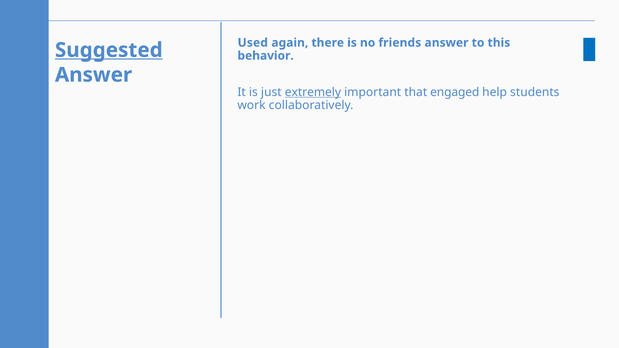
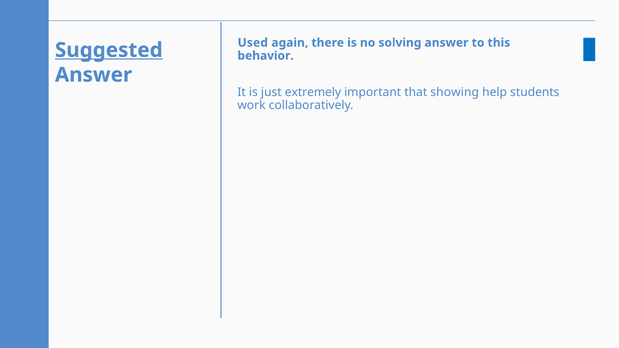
friends: friends -> solving
extremely underline: present -> none
engaged: engaged -> showing
